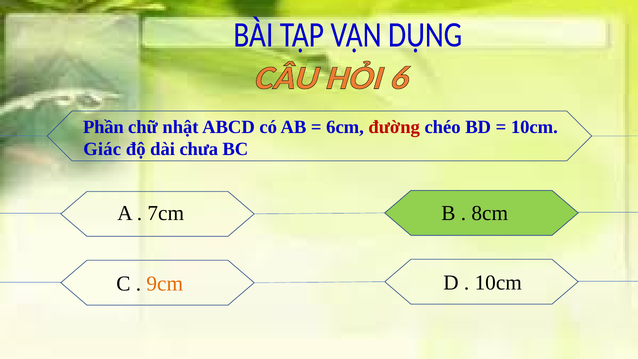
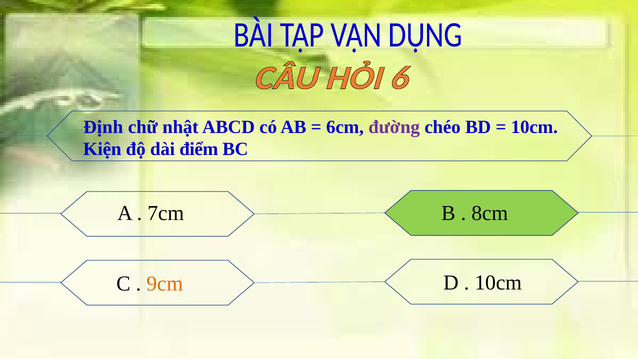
Phần: Phần -> Định
đường colour: red -> purple
Giác: Giác -> Kiện
chưa: chưa -> điểm
